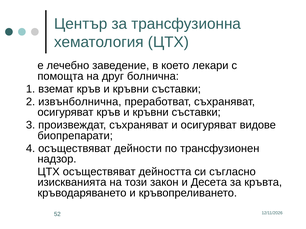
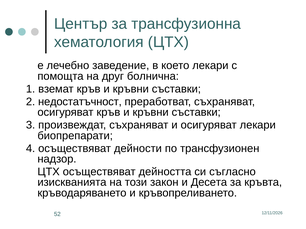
извънболнична: извънболнична -> недостатъчност
осигуряват видове: видове -> лекари
